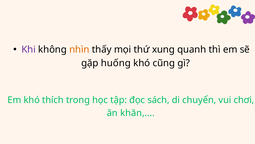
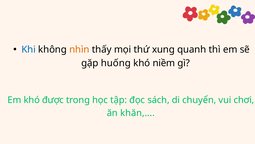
Khi colour: purple -> blue
cũng: cũng -> niềm
thích: thích -> được
